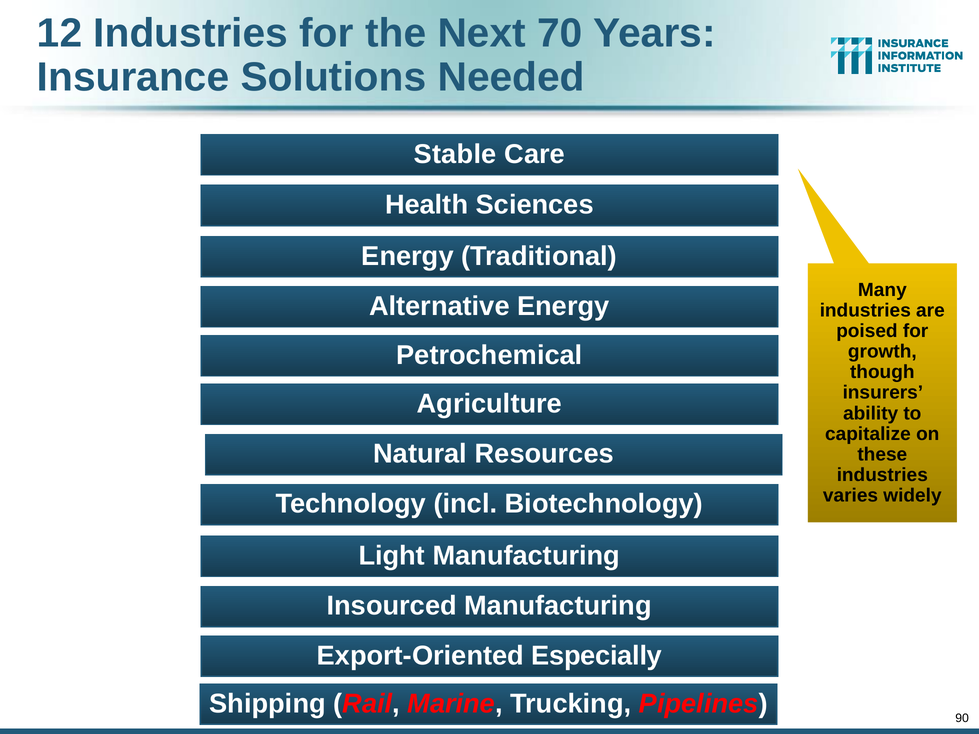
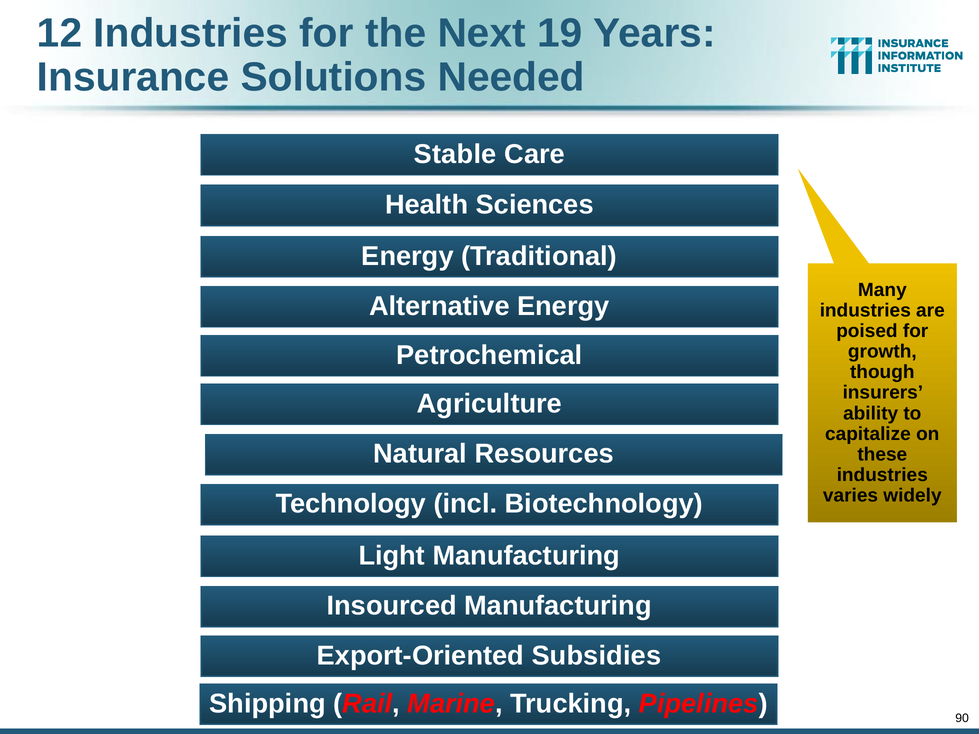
70: 70 -> 19
Especially: Especially -> Subsidies
